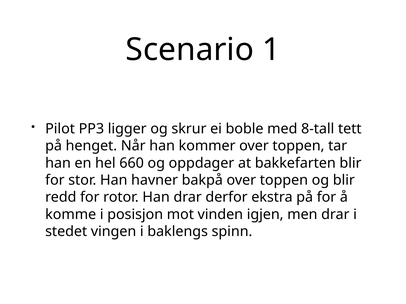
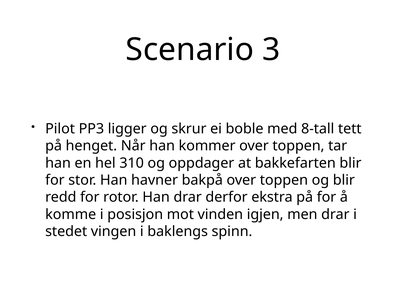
1: 1 -> 3
660: 660 -> 310
